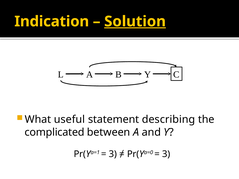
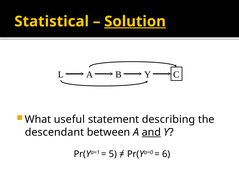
Indication: Indication -> Statistical
complicated: complicated -> descendant
and underline: none -> present
3 at (113, 154): 3 -> 5
3 at (166, 154): 3 -> 6
